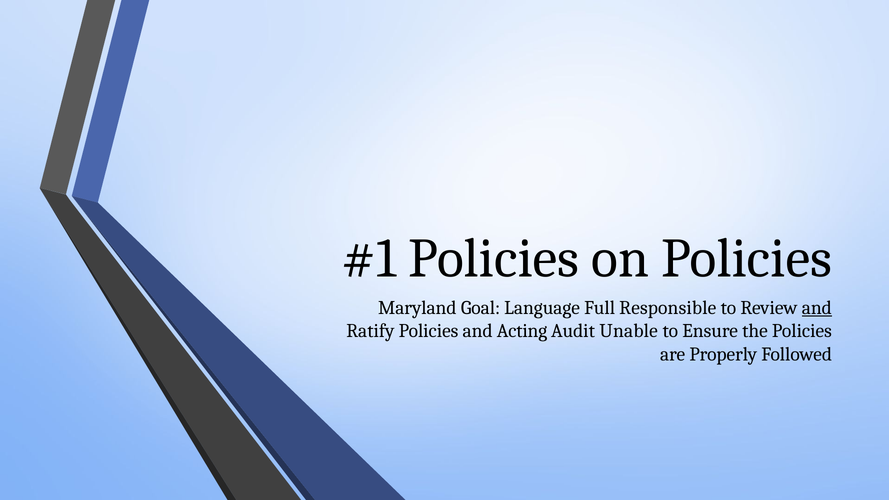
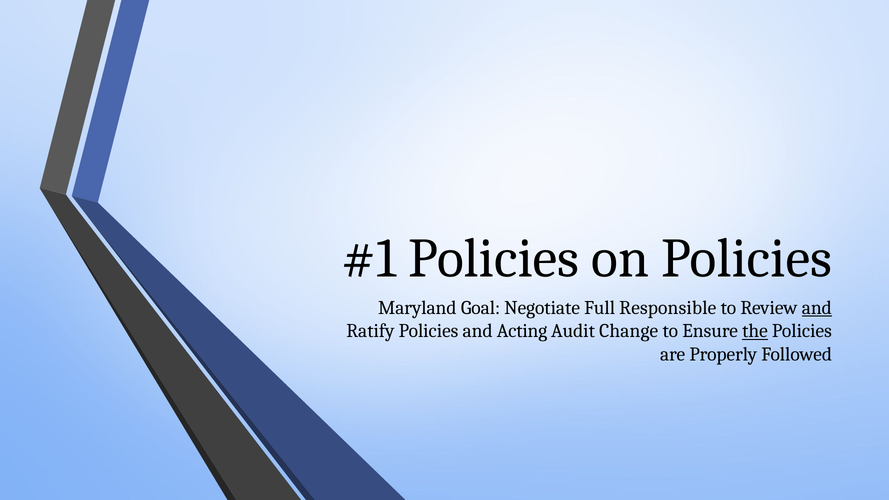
Language: Language -> Negotiate
Unable: Unable -> Change
the underline: none -> present
